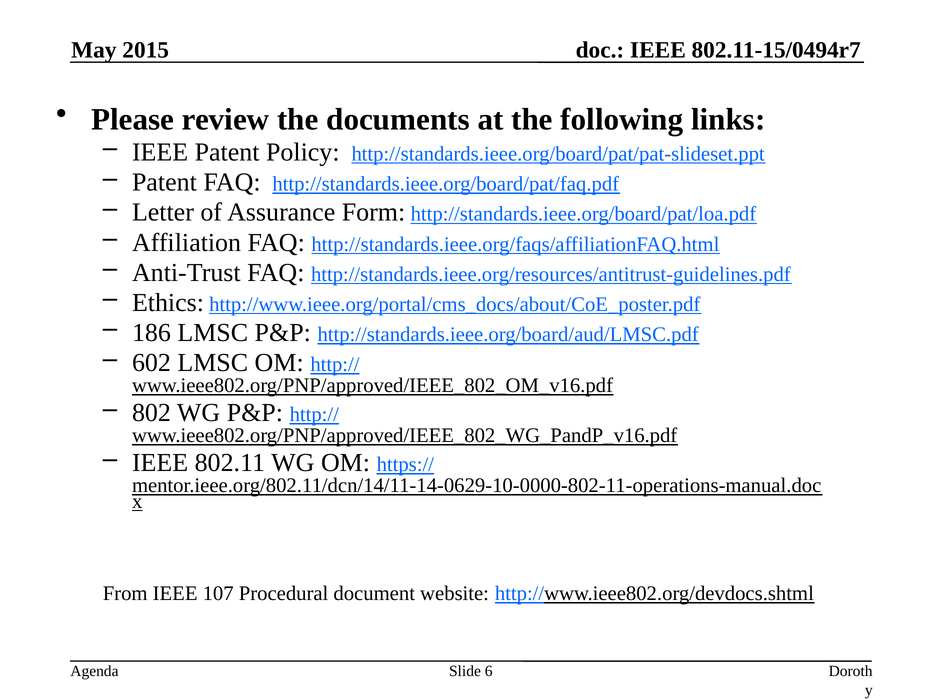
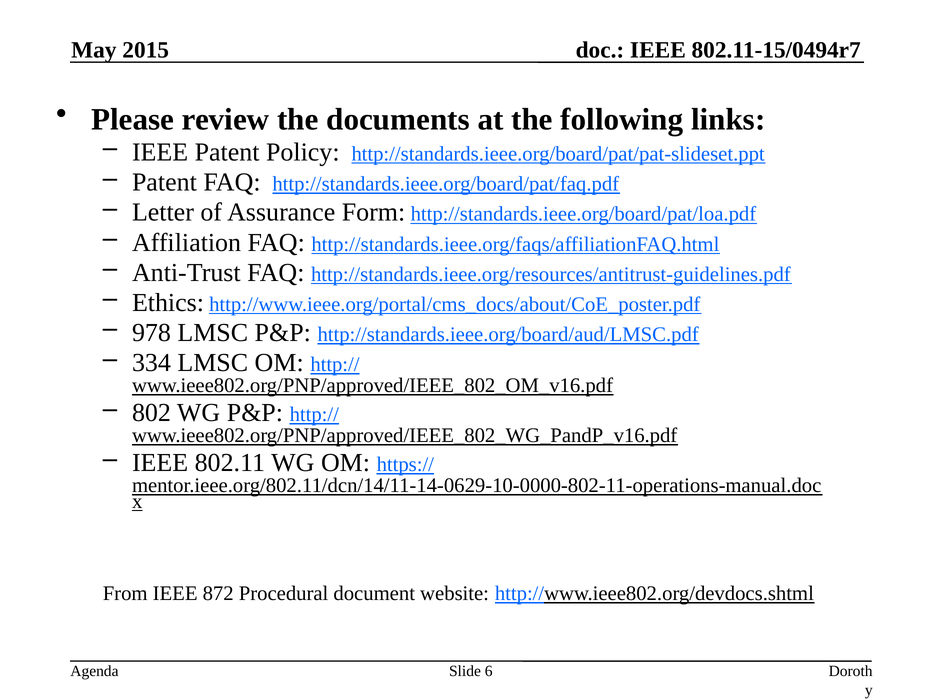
186: 186 -> 978
602: 602 -> 334
107: 107 -> 872
